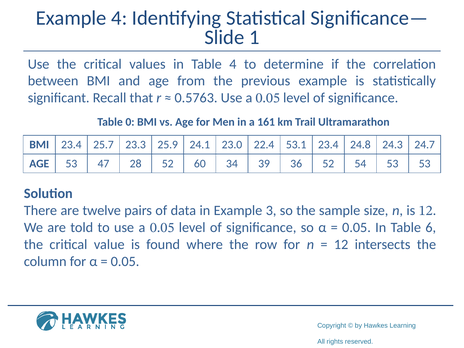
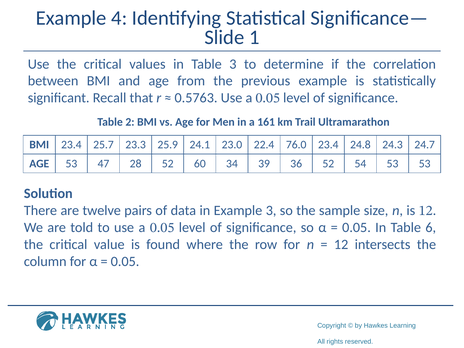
Table 4: 4 -> 3
0: 0 -> 2
53.1: 53.1 -> 76.0
